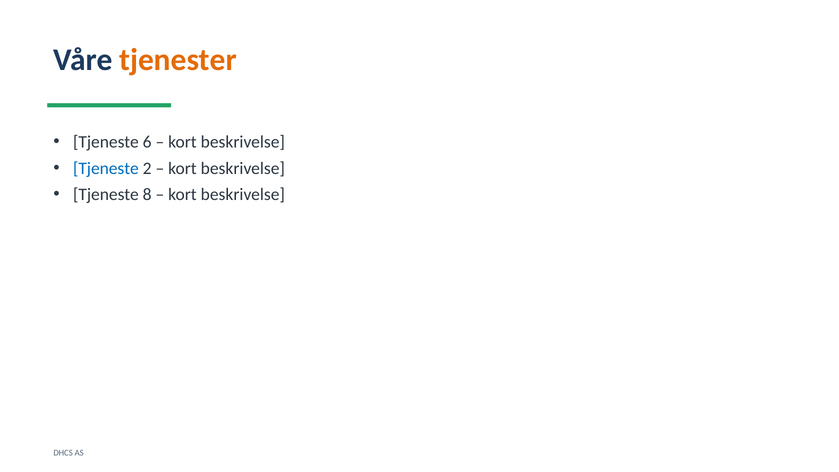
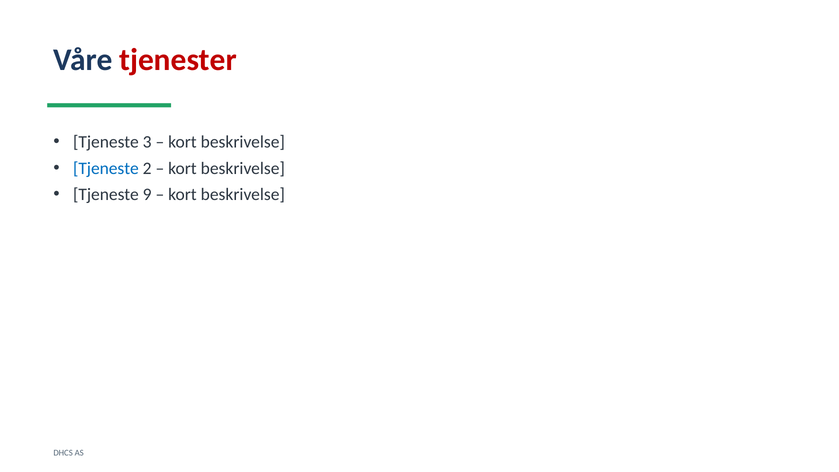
tjenester colour: orange -> red
6: 6 -> 3
8: 8 -> 9
